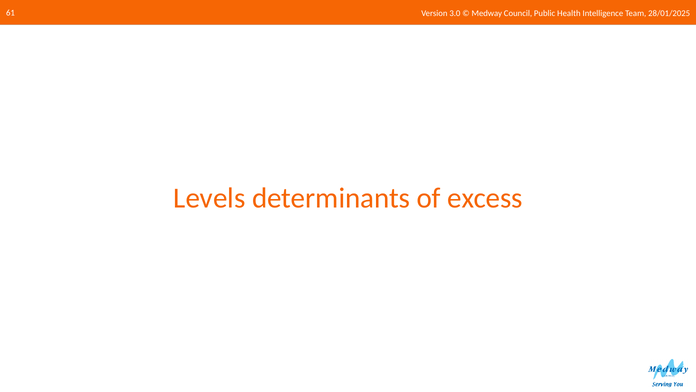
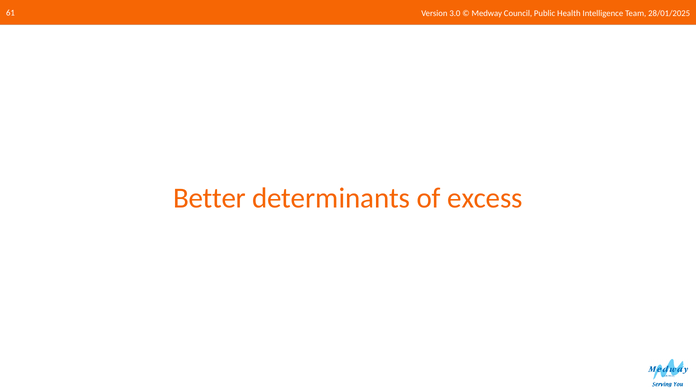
Levels: Levels -> Better
